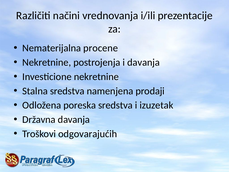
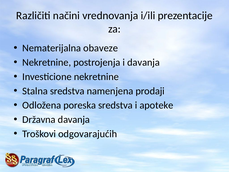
procene: procene -> obaveze
izuzetak: izuzetak -> apoteke
